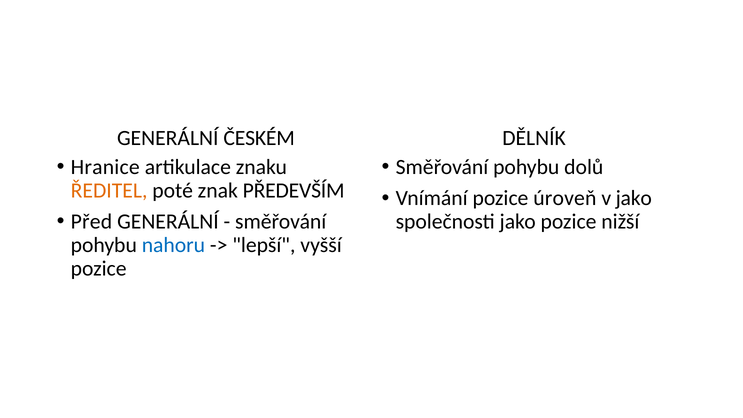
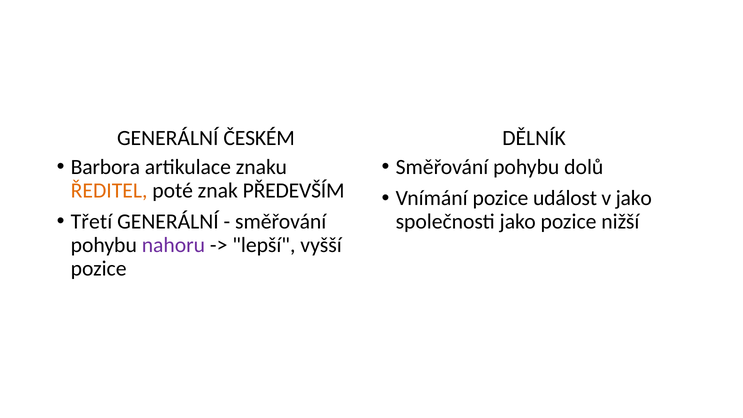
Hranice: Hranice -> Barbora
úroveň: úroveň -> událost
Před: Před -> Třetí
nahoru colour: blue -> purple
